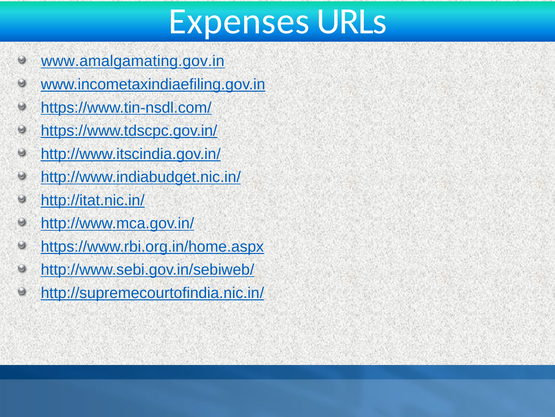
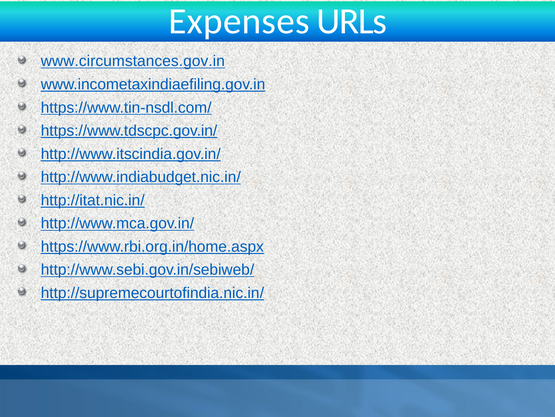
www.amalgamating.gov.in: www.amalgamating.gov.in -> www.circumstances.gov.in
